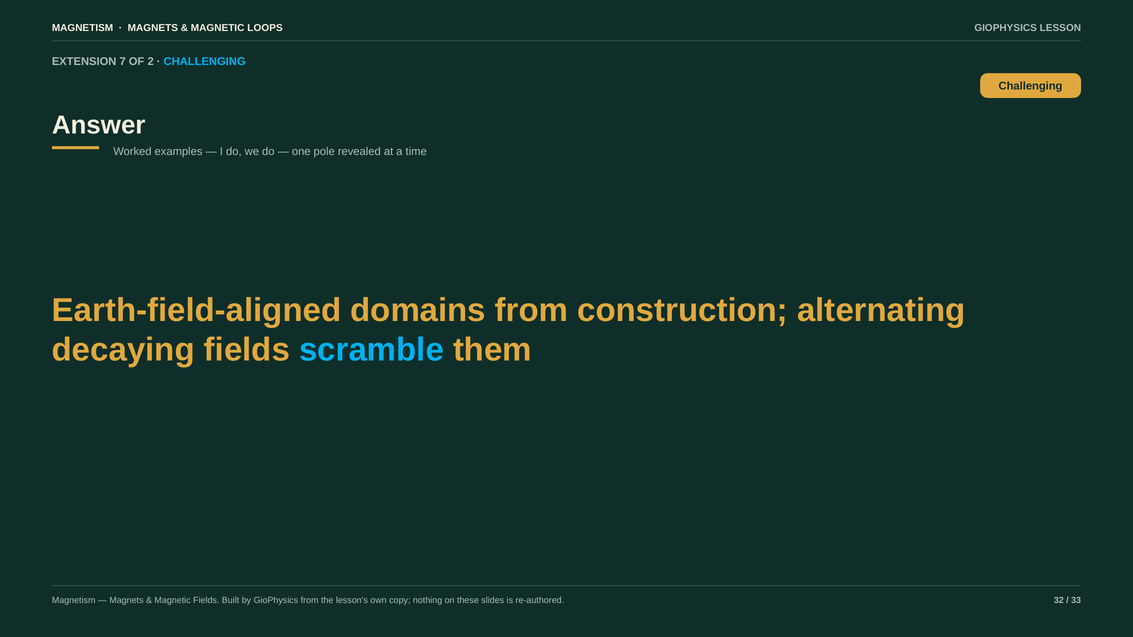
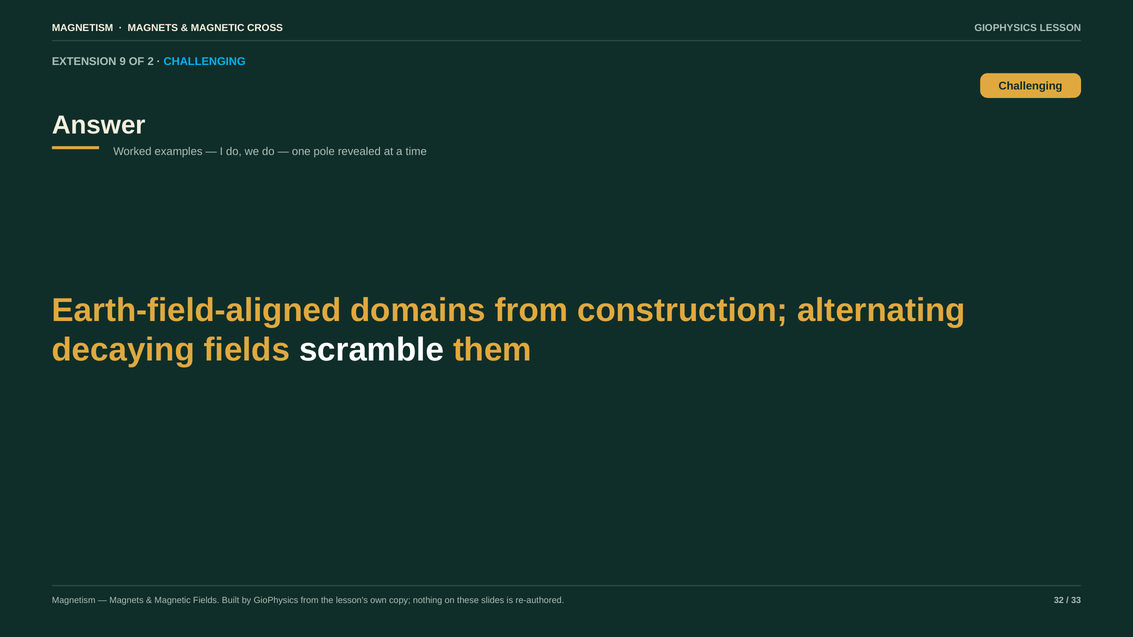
LOOPS: LOOPS -> CROSS
7: 7 -> 9
scramble colour: light blue -> white
